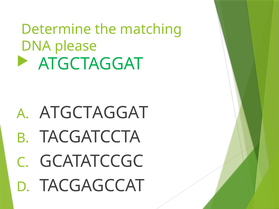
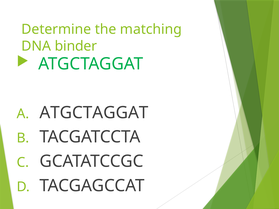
please: please -> binder
